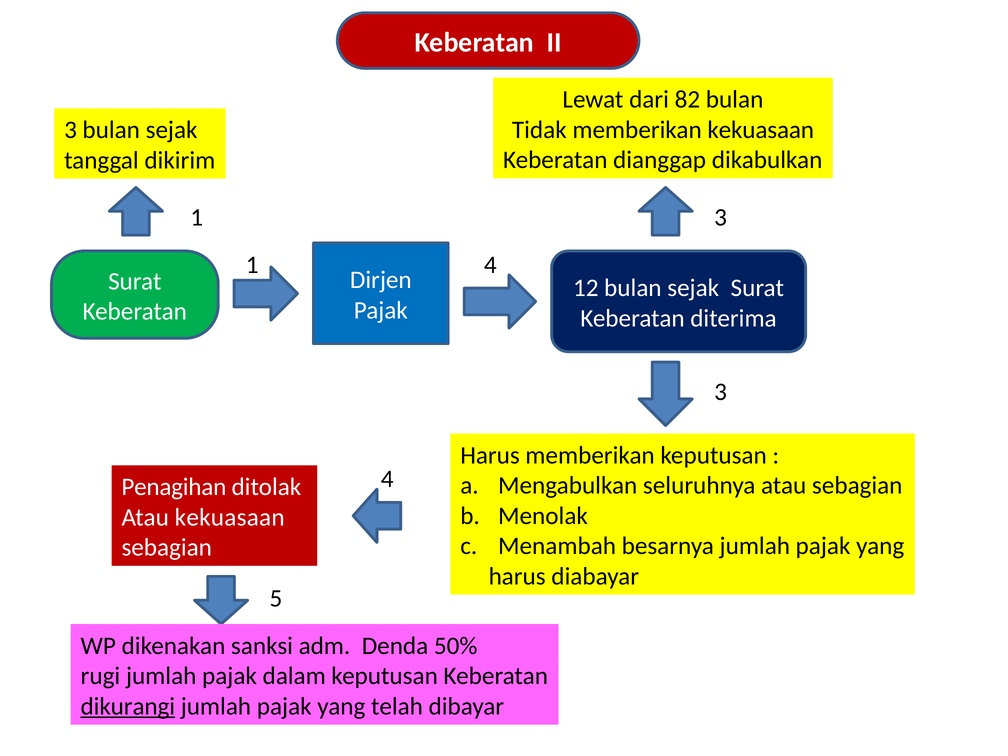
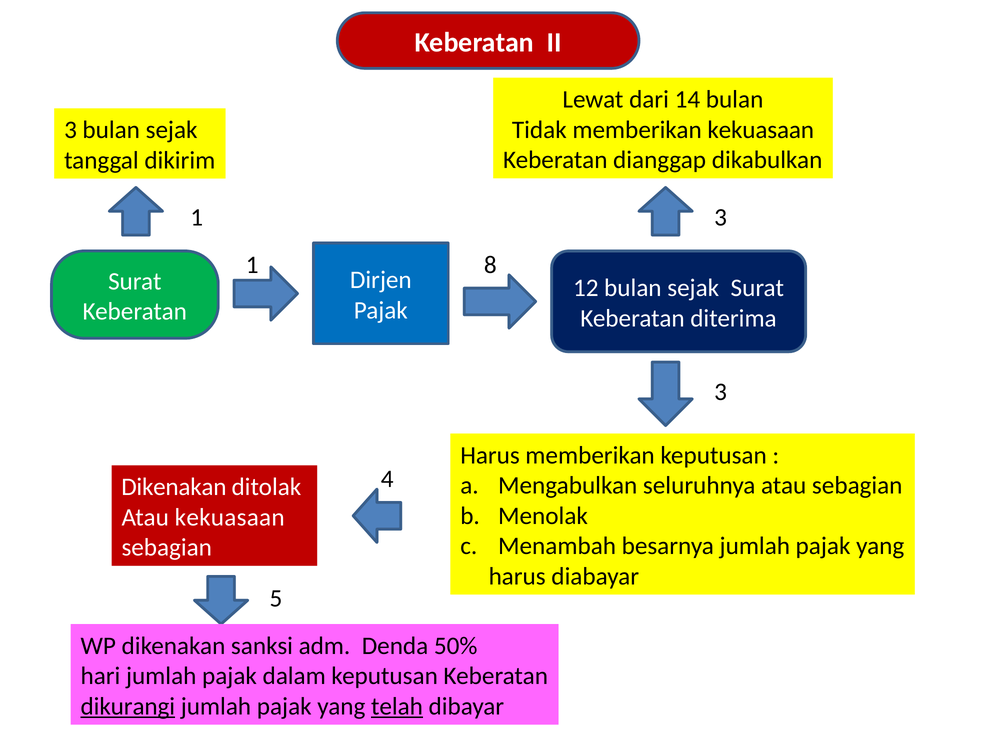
82: 82 -> 14
1 4: 4 -> 8
Penagihan at (174, 487): Penagihan -> Dikenakan
rugi: rugi -> hari
telah underline: none -> present
